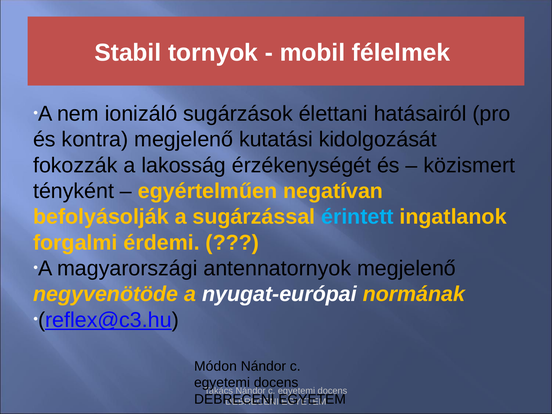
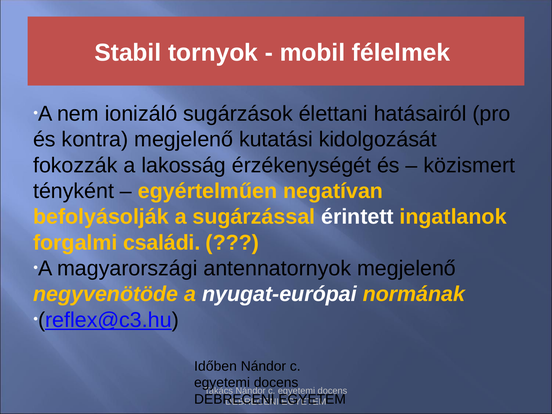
érintett colour: light blue -> white
érdemi: érdemi -> családi
Módon: Módon -> Időben
